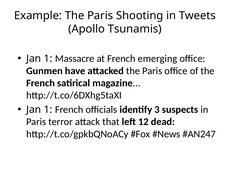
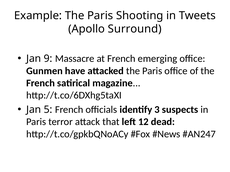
Tsunamis: Tsunamis -> Surround
1 at (48, 59): 1 -> 9
1 at (48, 110): 1 -> 5
